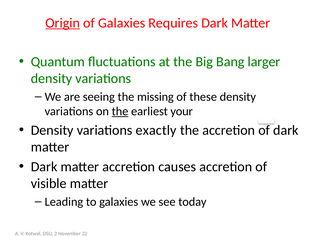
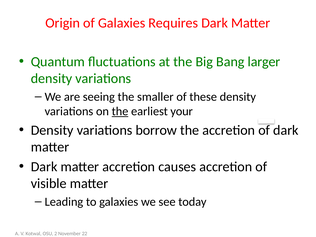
Origin underline: present -> none
missing: missing -> smaller
exactly: exactly -> borrow
